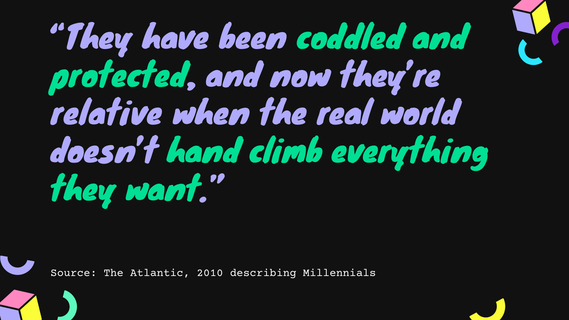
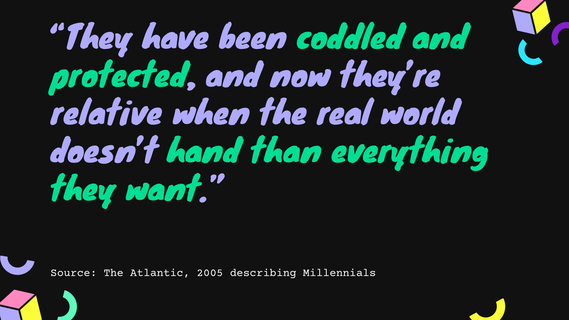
climb: climb -> than
2010: 2010 -> 2005
